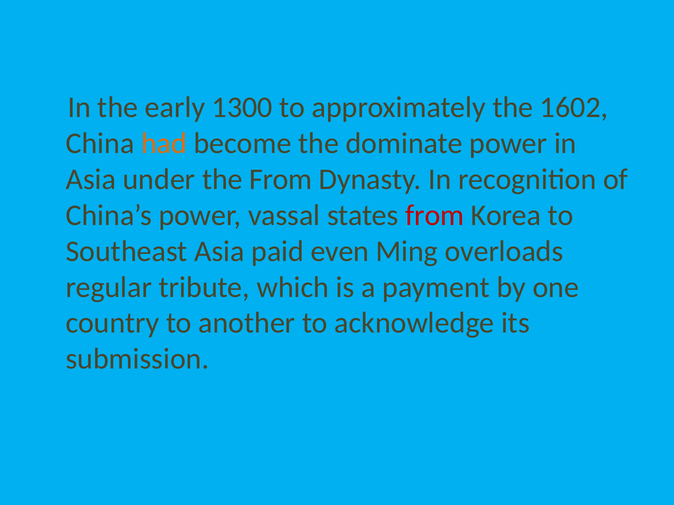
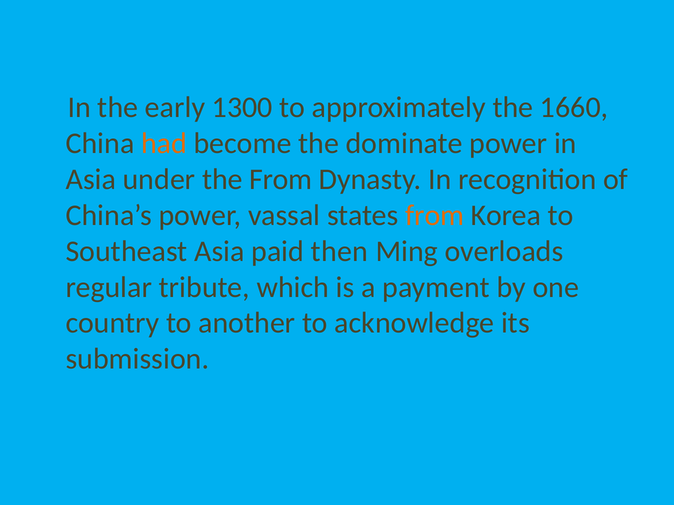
1602: 1602 -> 1660
from at (435, 216) colour: red -> orange
even: even -> then
